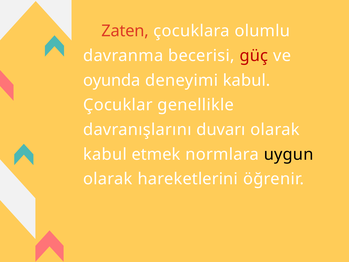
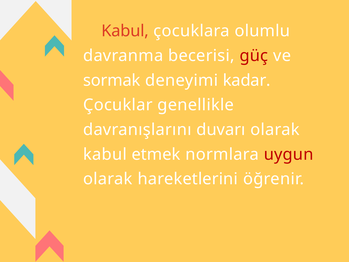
Zaten at (125, 31): Zaten -> Kabul
oyunda: oyunda -> sormak
deneyimi kabul: kabul -> kadar
uygun colour: black -> red
